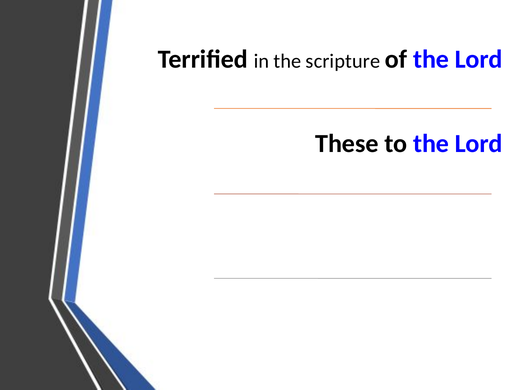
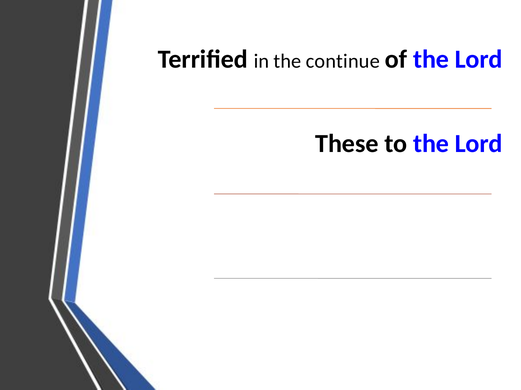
scripture: scripture -> continue
